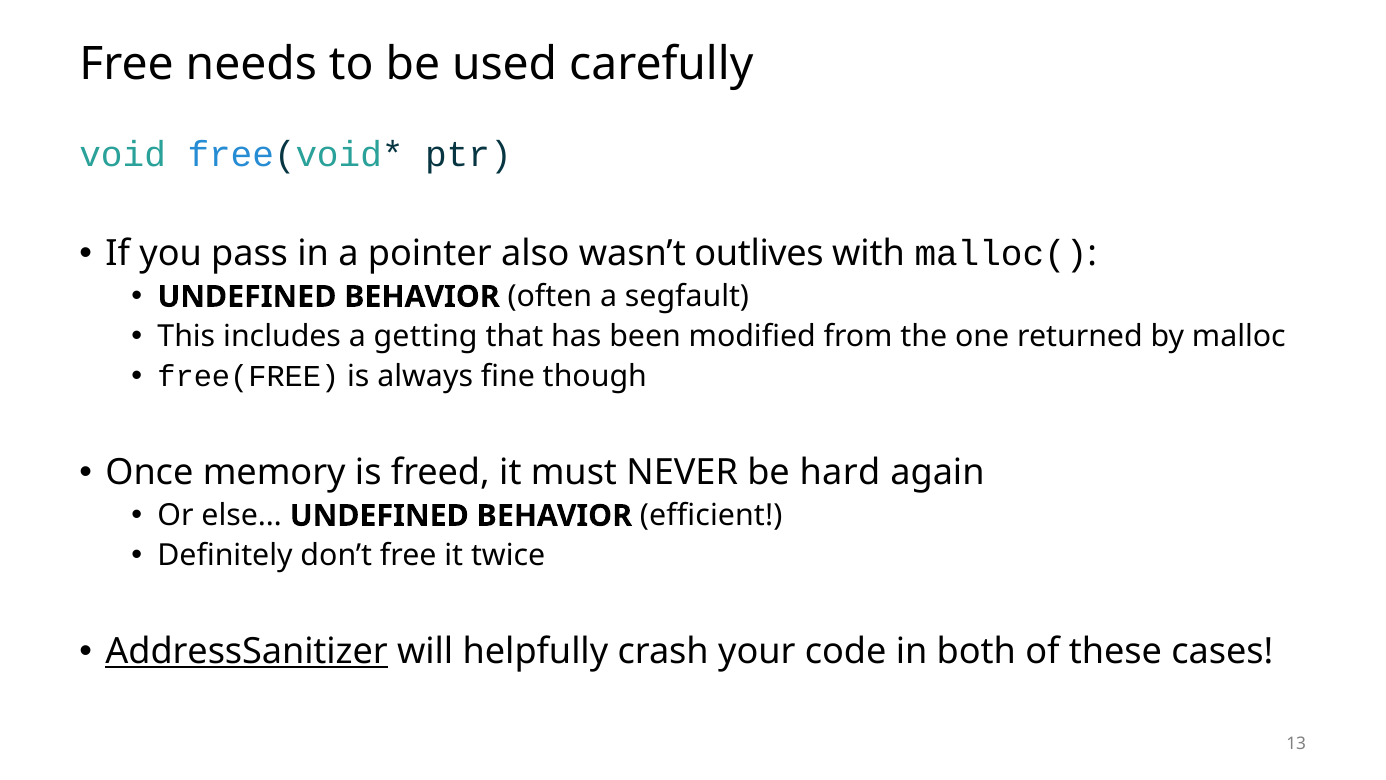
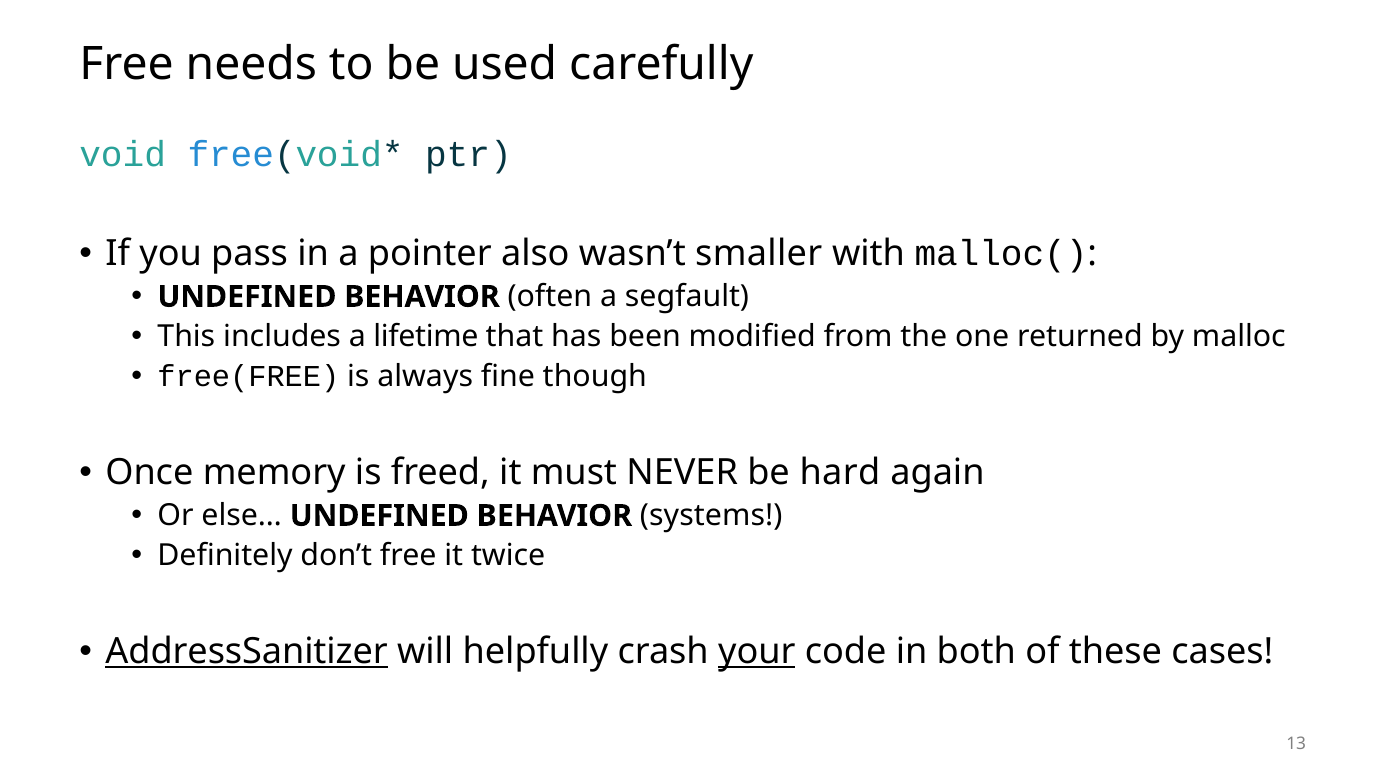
outlives: outlives -> smaller
getting: getting -> lifetime
efficient: efficient -> systems
your underline: none -> present
